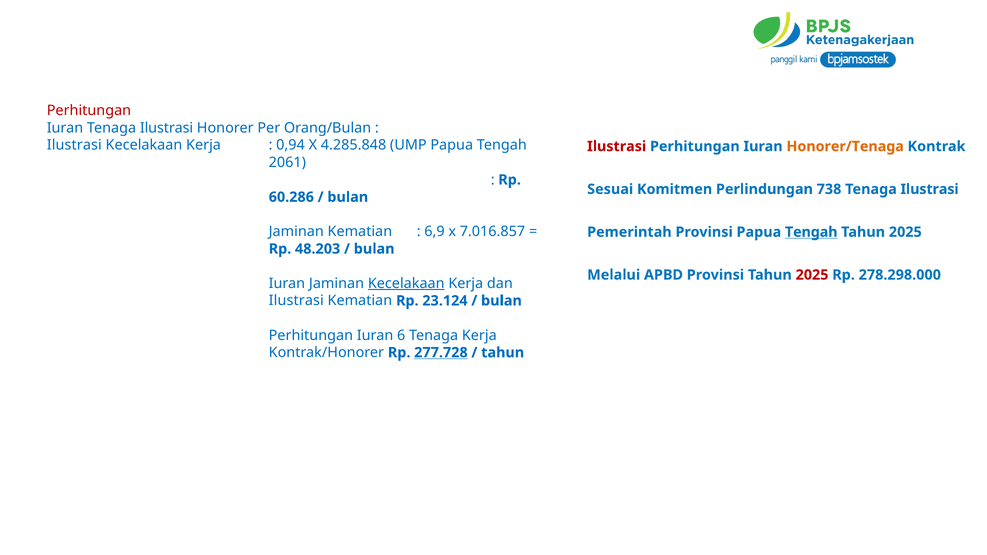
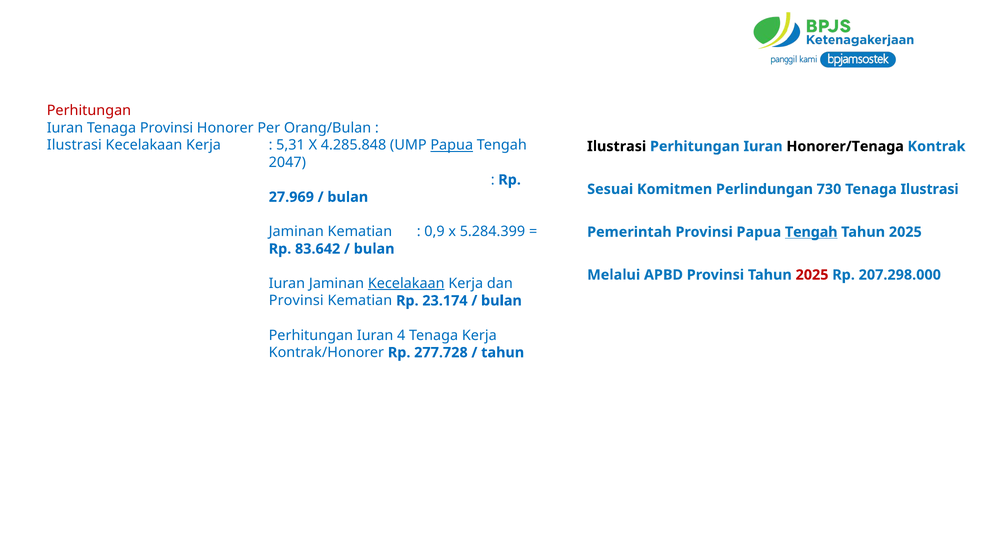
Iuran Tenaga Ilustrasi: Ilustrasi -> Provinsi
0,94: 0,94 -> 5,31
Papua at (452, 145) underline: none -> present
Ilustrasi at (617, 146) colour: red -> black
Honorer/Tenaga colour: orange -> black
2061: 2061 -> 2047
738: 738 -> 730
60.286: 60.286 -> 27.969
6,9: 6,9 -> 0,9
7.016.857: 7.016.857 -> 5.284.399
48.203: 48.203 -> 83.642
278.298.000: 278.298.000 -> 207.298.000
Ilustrasi at (296, 301): Ilustrasi -> Provinsi
23.124: 23.124 -> 23.174
6: 6 -> 4
277.728 underline: present -> none
